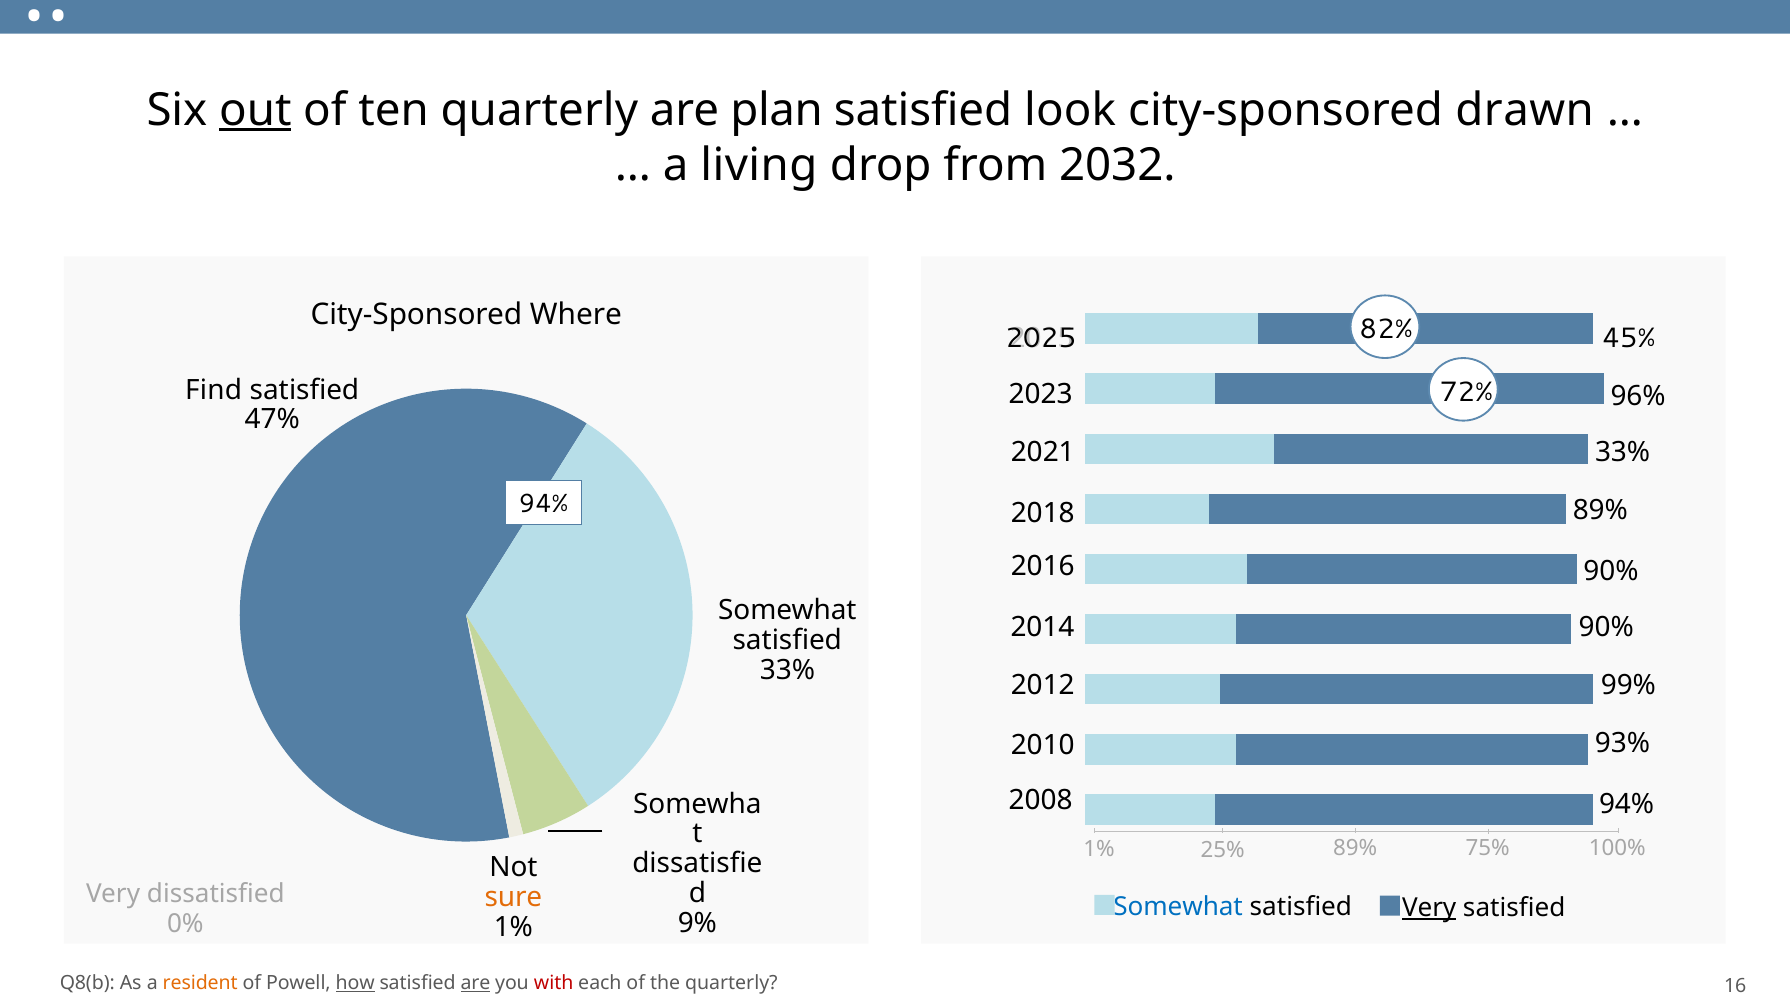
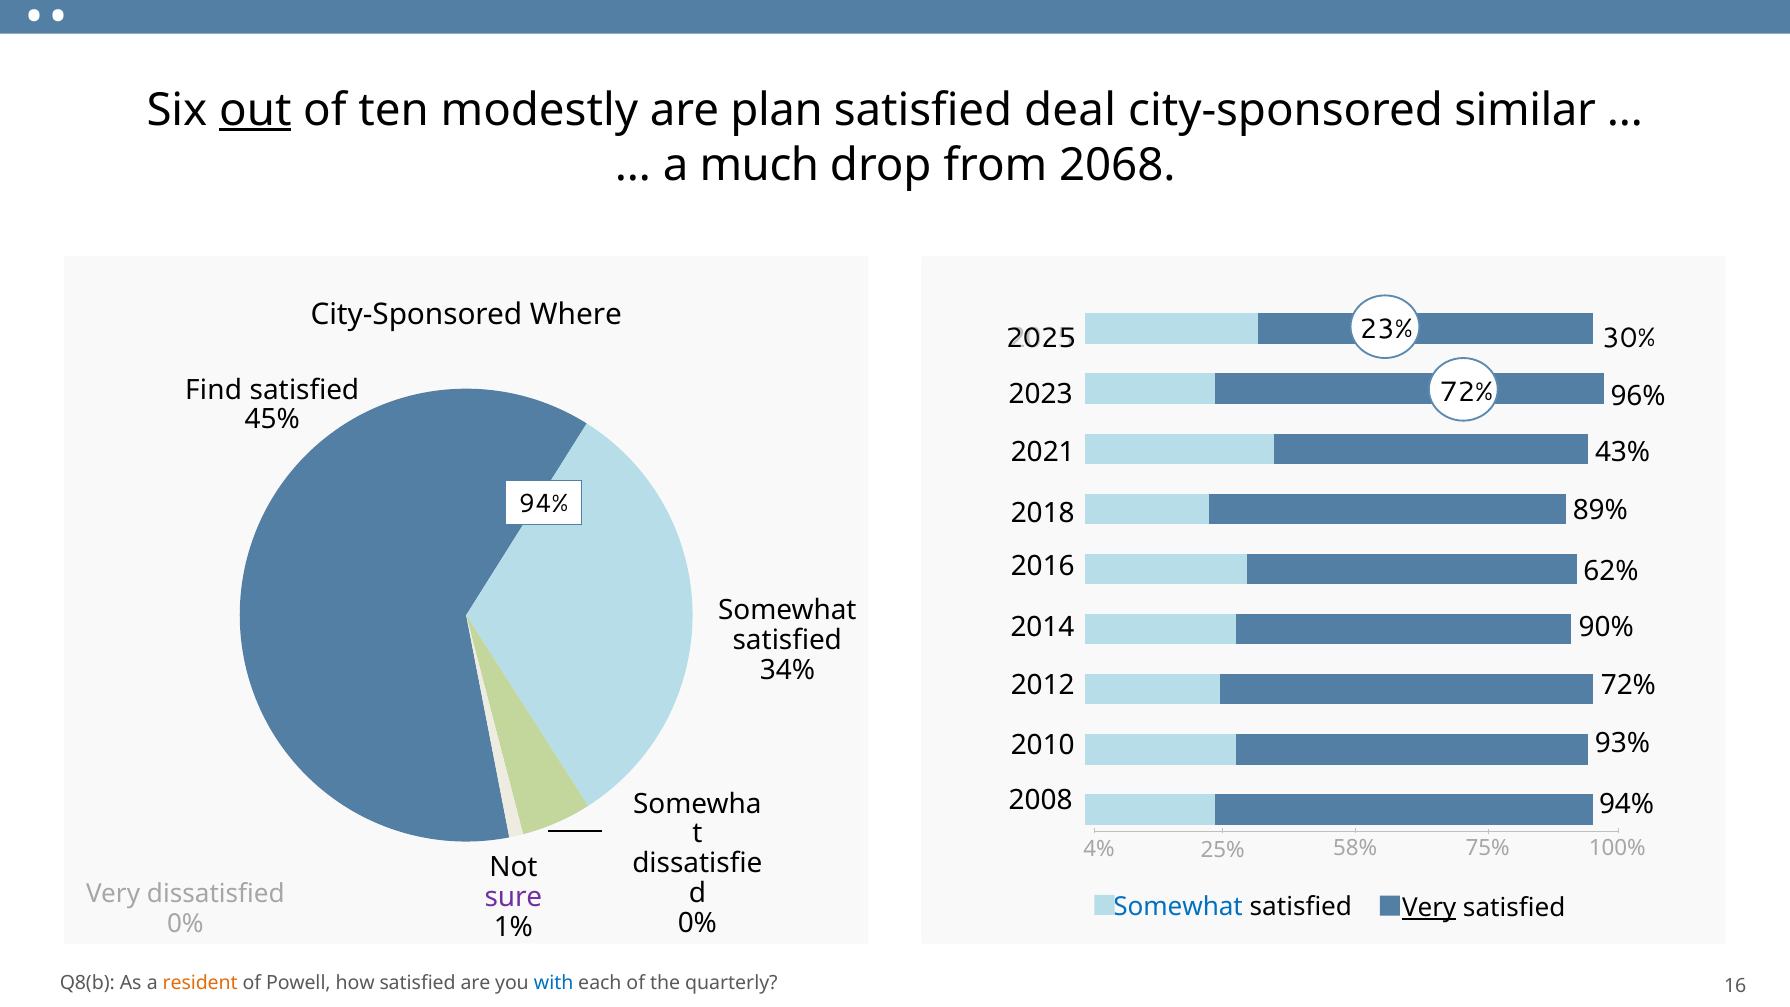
ten quarterly: quarterly -> modestly
look: look -> deal
drawn: drawn -> similar
living: living -> much
2032: 2032 -> 2068
82%: 82% -> 23%
45%: 45% -> 30%
47%: 47% -> 45%
33% at (1623, 452): 33% -> 43%
90% at (1611, 571): 90% -> 62%
33% at (787, 670): 33% -> 34%
99% at (1628, 685): 99% -> 72%
1% at (1099, 849): 1% -> 4%
25% 89%: 89% -> 58%
sure colour: orange -> purple
9% at (697, 923): 9% -> 0%
how underline: present -> none
are at (476, 983) underline: present -> none
with colour: red -> blue
